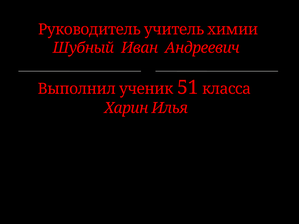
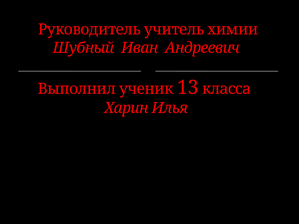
51: 51 -> 13
